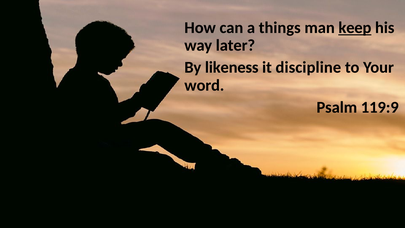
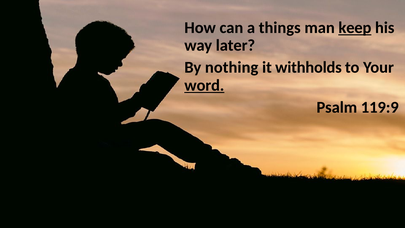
likeness: likeness -> nothing
discipline: discipline -> withholds
word underline: none -> present
